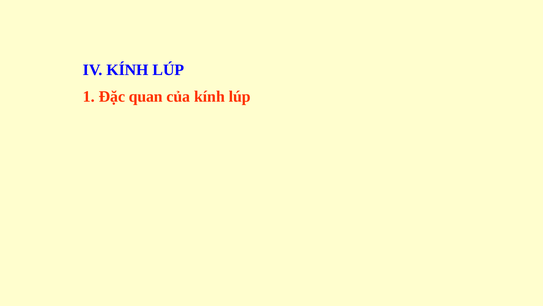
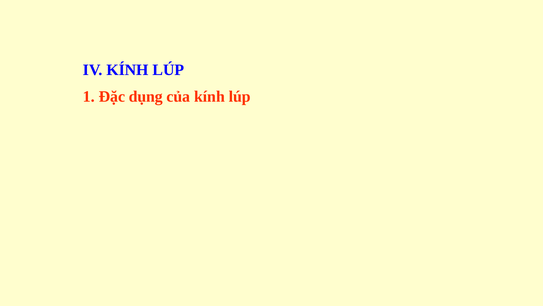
quan: quan -> dụng
